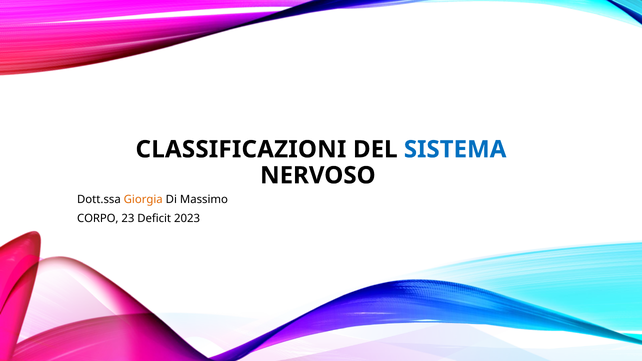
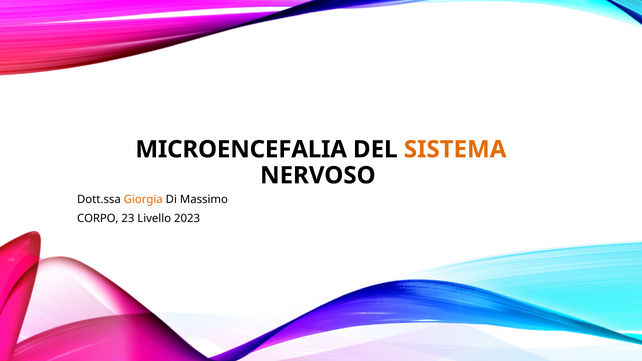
CLASSIFICAZIONI: CLASSIFICAZIONI -> MICROENCEFALIA
SISTEMA colour: blue -> orange
Deficit: Deficit -> Livello
